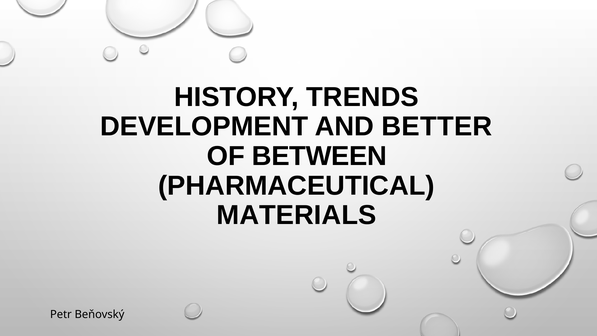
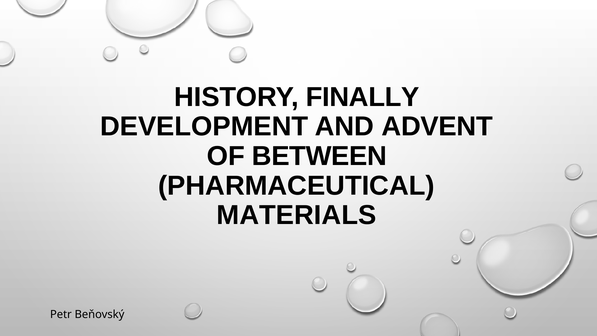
TRENDS: TRENDS -> FINALLY
BETTER: BETTER -> ADVENT
